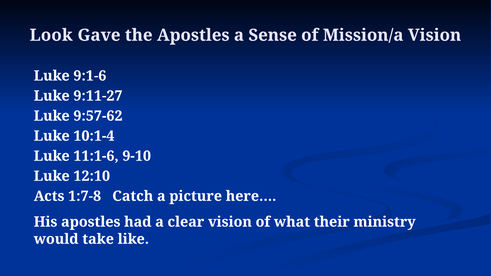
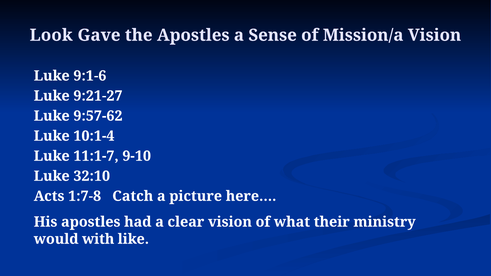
9:11-27: 9:11-27 -> 9:21-27
11:1-6: 11:1-6 -> 11:1-7
12:10: 12:10 -> 32:10
take: take -> with
